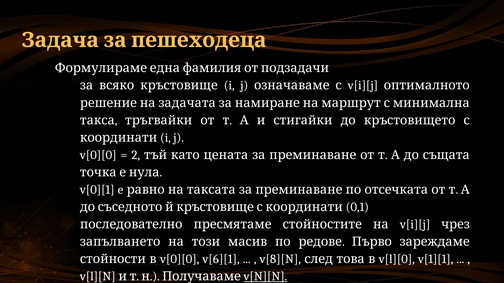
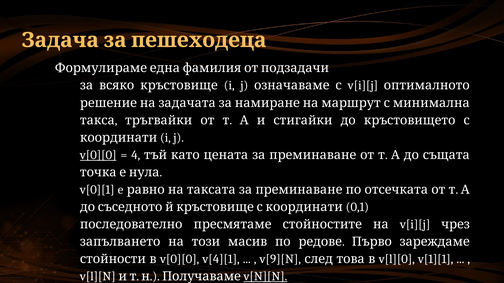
v[0][0 at (98, 155) underline: none -> present
2: 2 -> 4
v[6][1: v[6][1 -> v[4][1
v[8][N: v[8][N -> v[9][N
